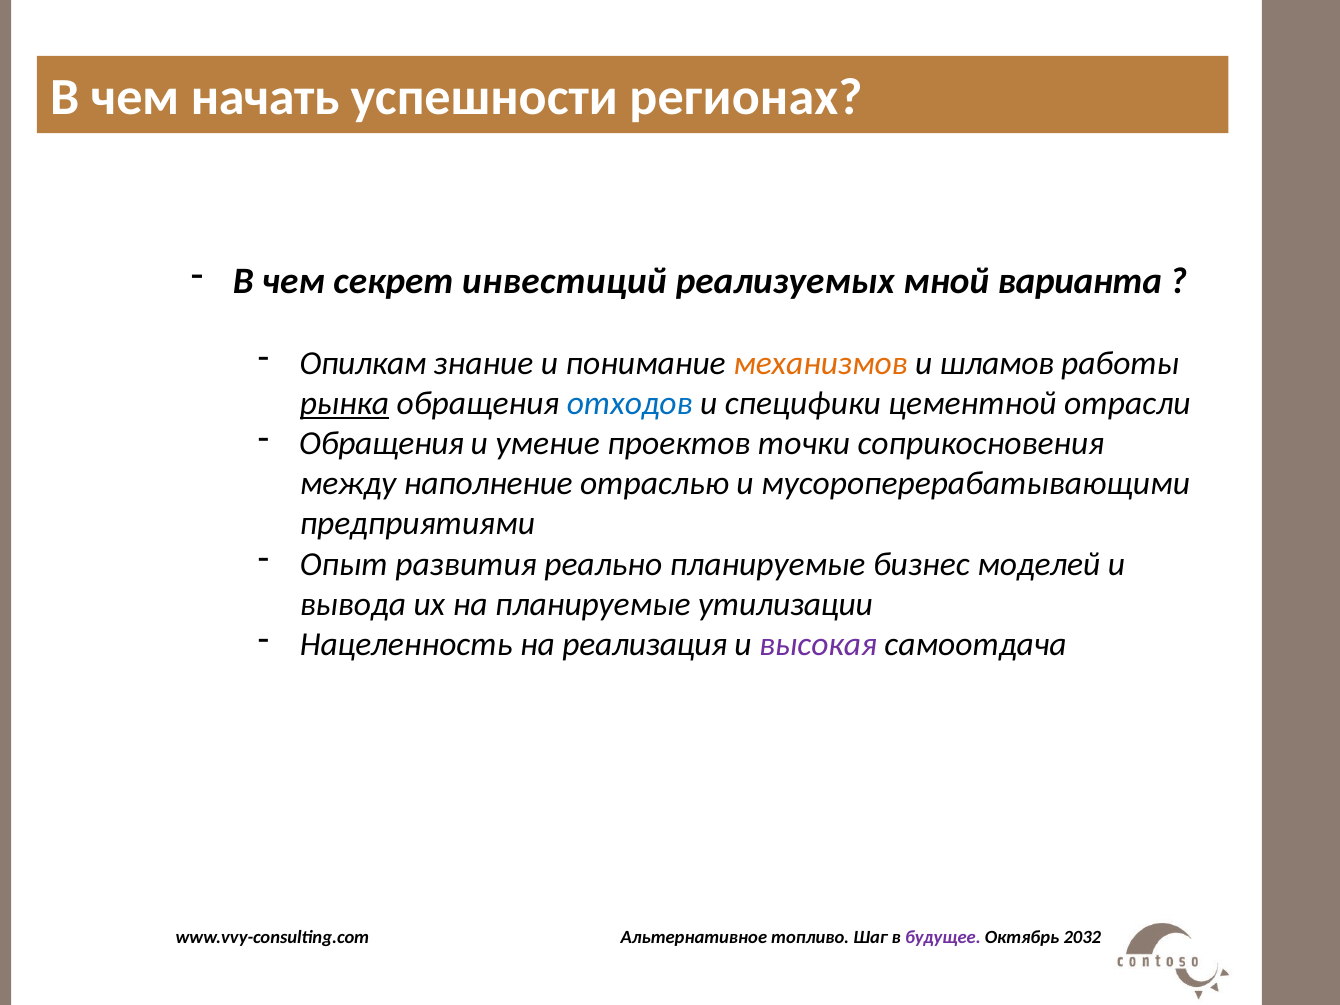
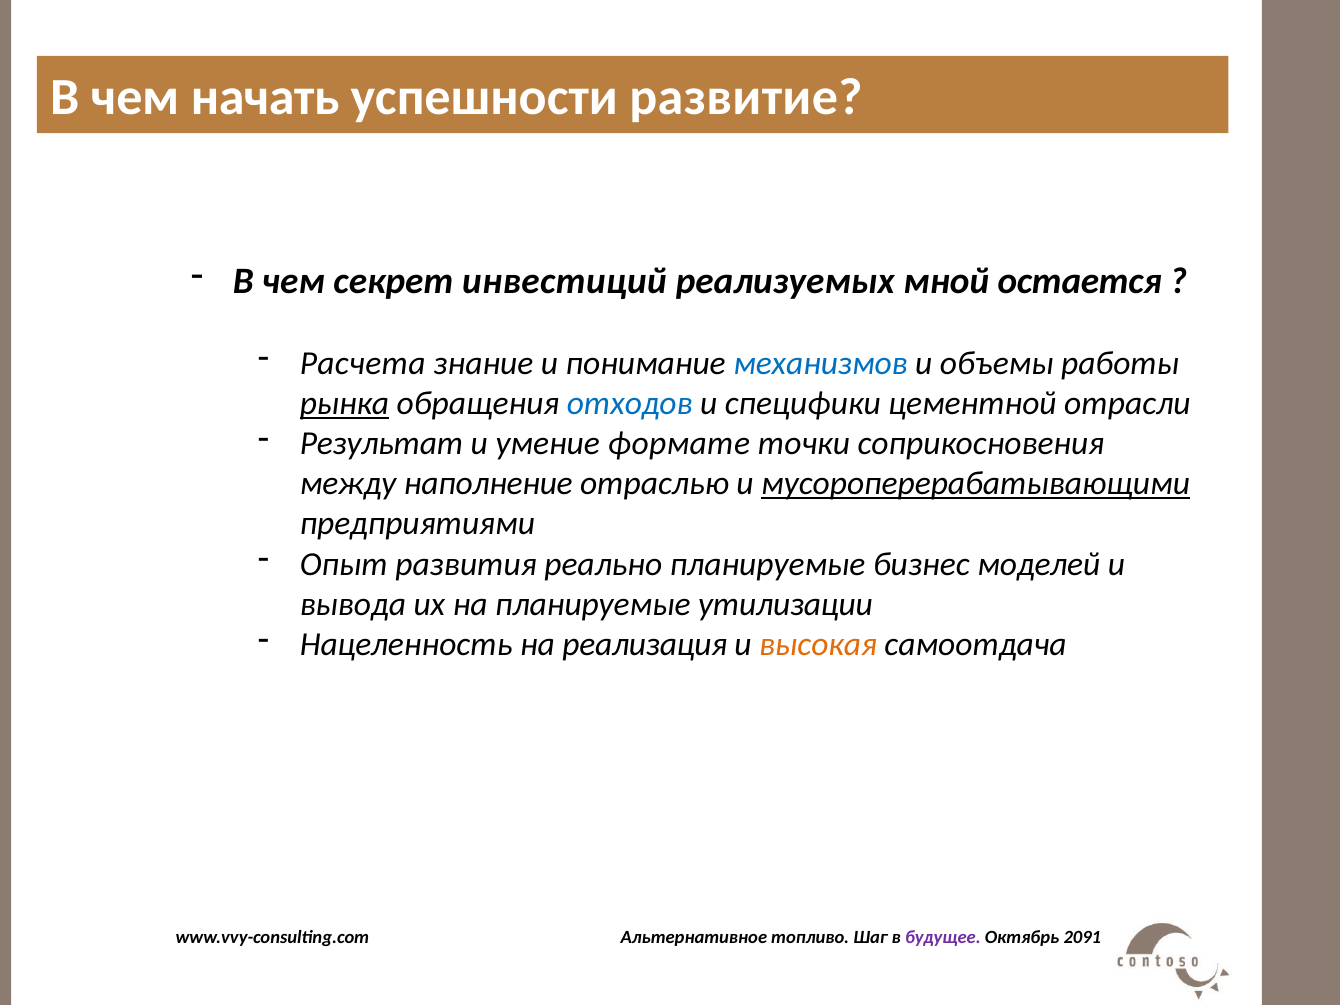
регионах: регионах -> развитие
варианта: варианта -> остается
Опилкам: Опилкам -> Расчета
механизмов colour: orange -> blue
шламов: шламов -> объемы
Обращения at (382, 444): Обращения -> Результат
проектов: проектов -> формате
мусороперерабатывающими underline: none -> present
высокая colour: purple -> orange
2032: 2032 -> 2091
